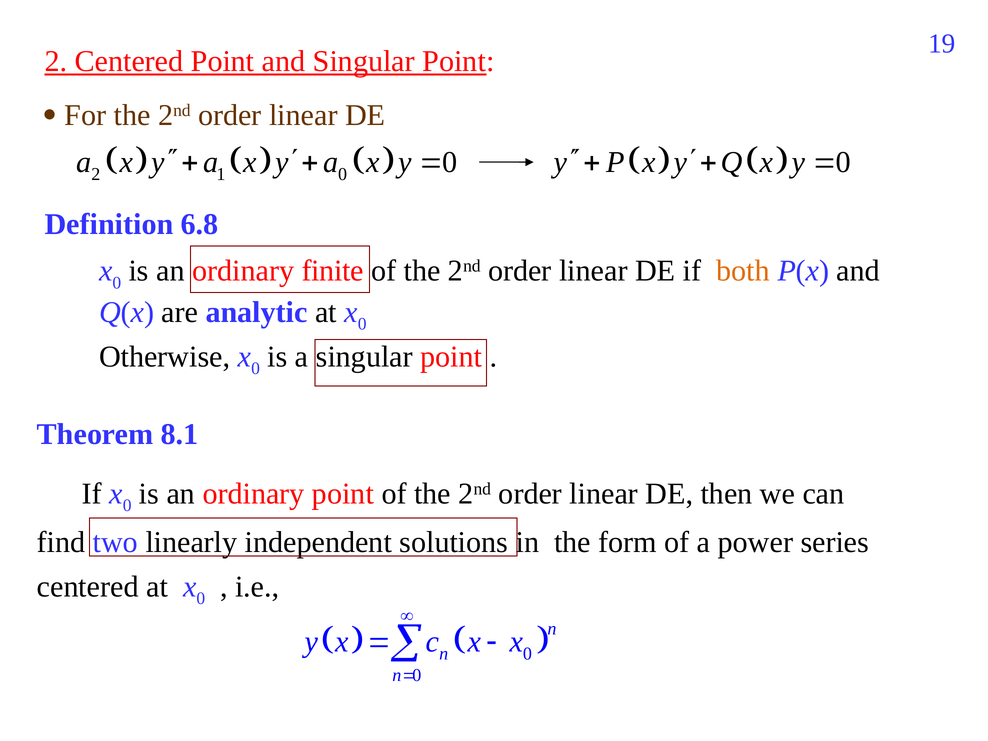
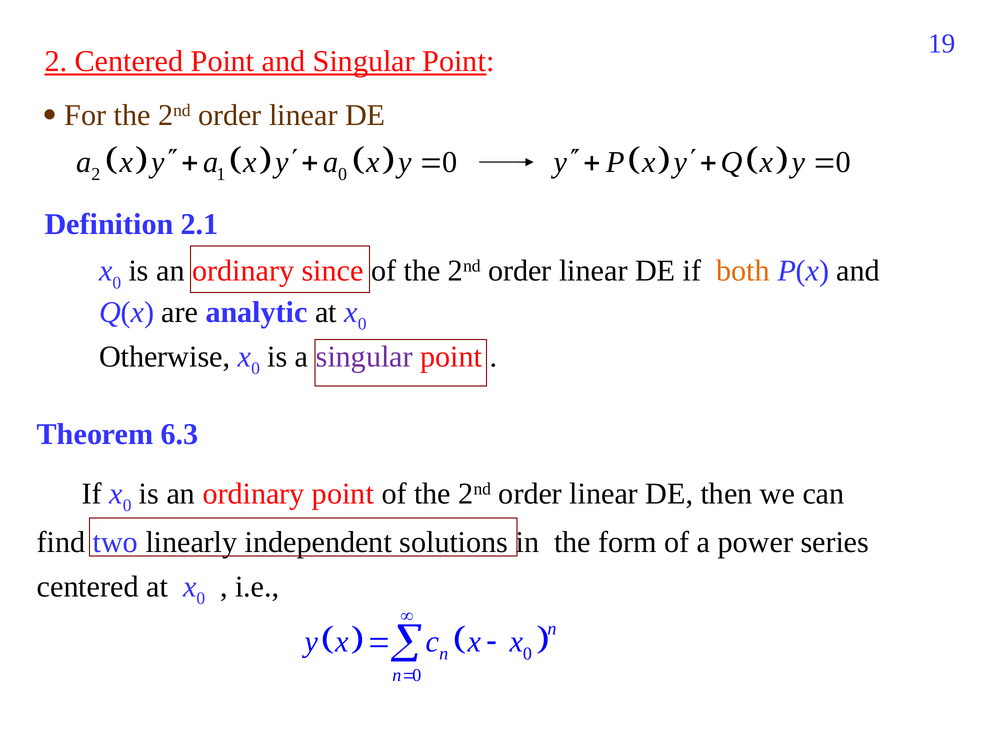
6.8: 6.8 -> 2.1
finite: finite -> since
singular at (364, 357) colour: black -> purple
8.1: 8.1 -> 6.3
